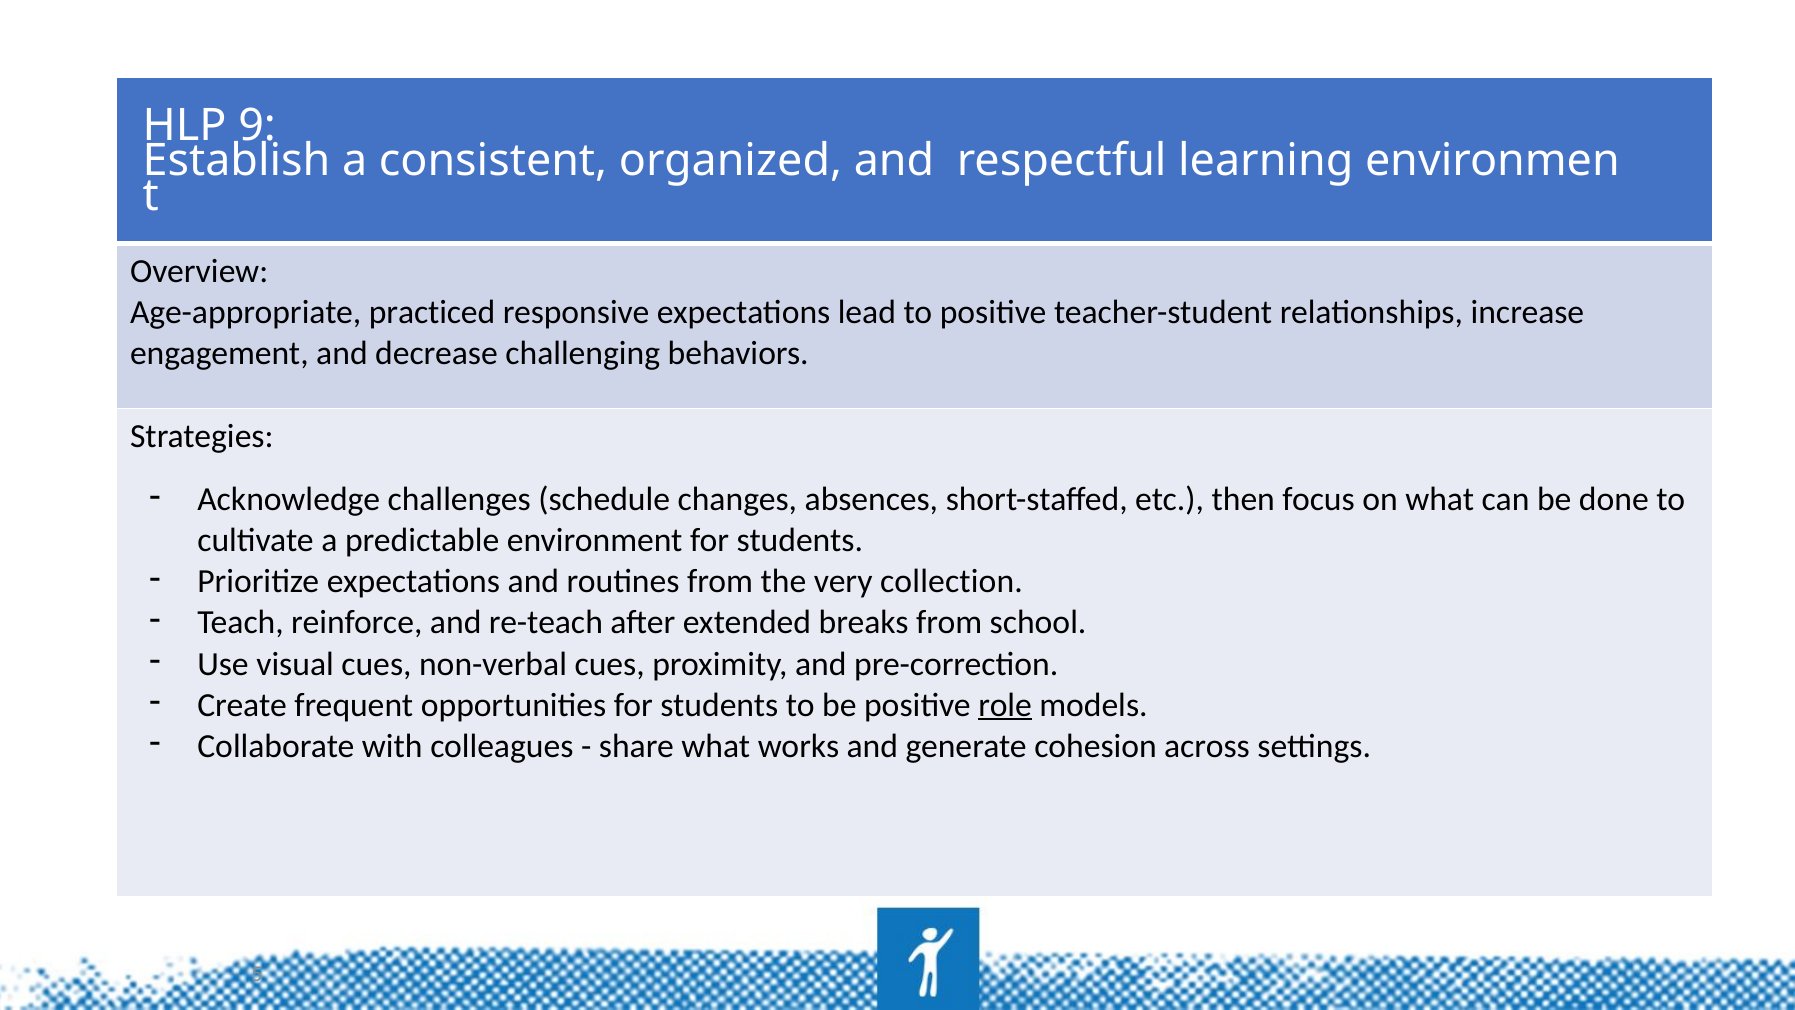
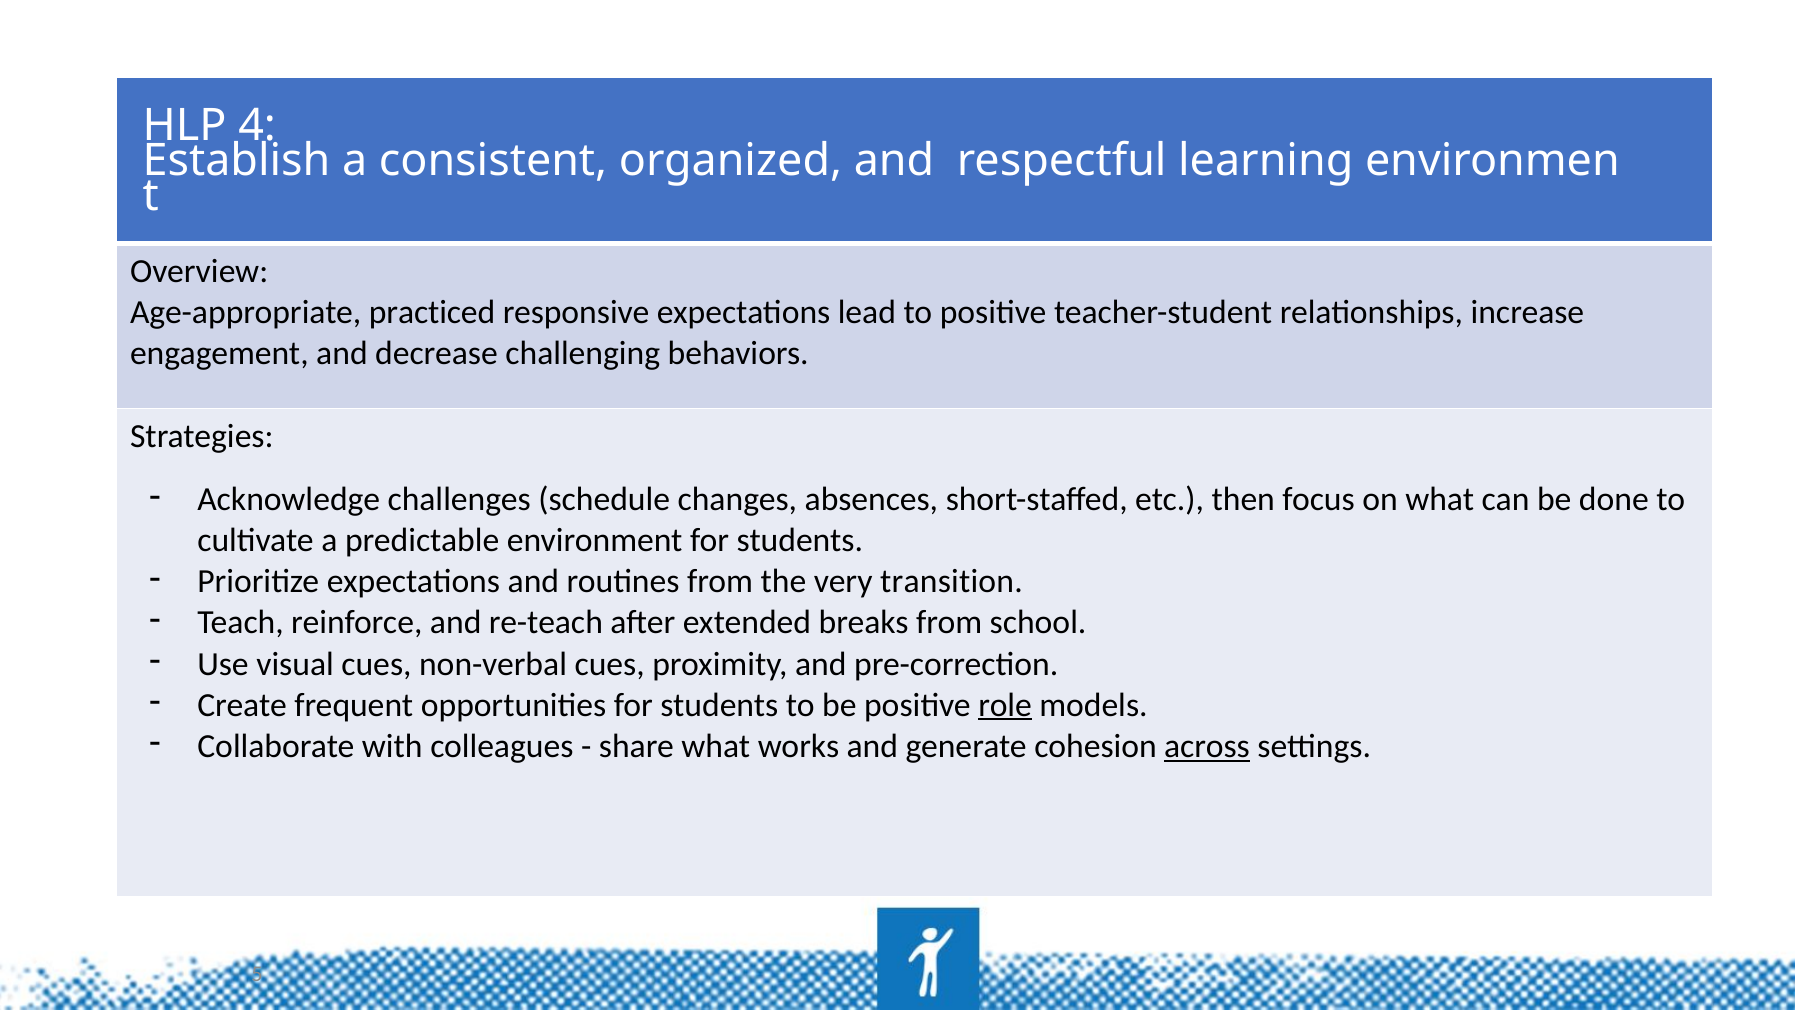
9: 9 -> 4
collection: collection -> transition
across underline: none -> present
